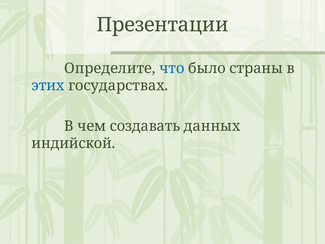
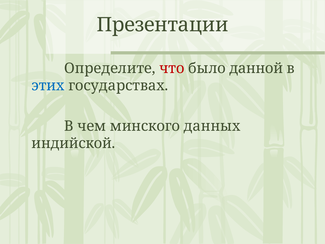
что colour: blue -> red
страны: страны -> данной
создавать: создавать -> минского
